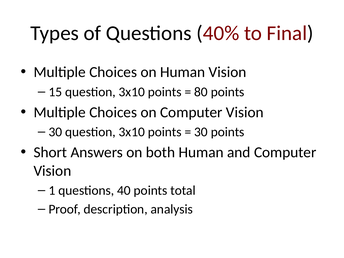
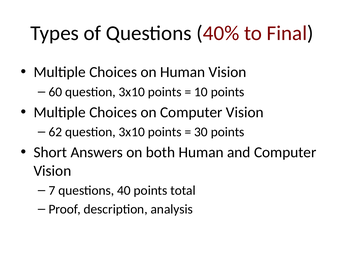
15: 15 -> 60
80: 80 -> 10
30 at (55, 132): 30 -> 62
1: 1 -> 7
